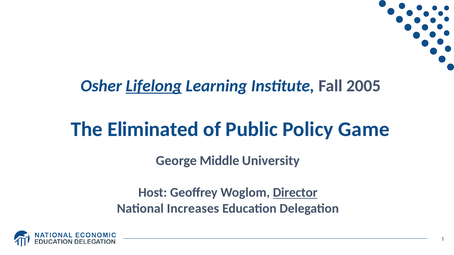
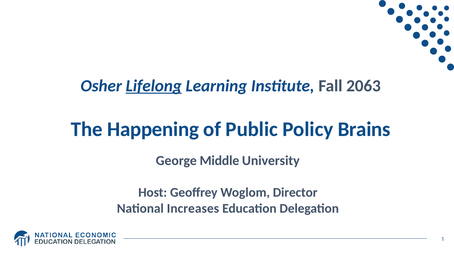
2005: 2005 -> 2063
Eliminated: Eliminated -> Happening
Game: Game -> Brains
Director underline: present -> none
